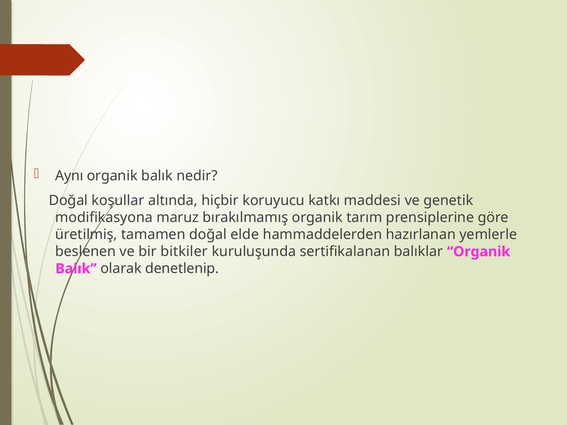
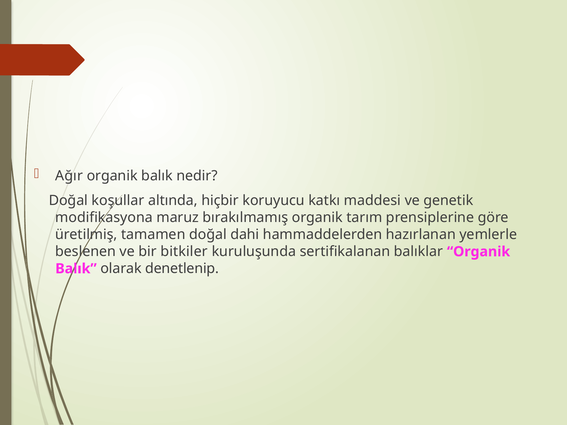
Aynı: Aynı -> Ağır
elde: elde -> dahi
